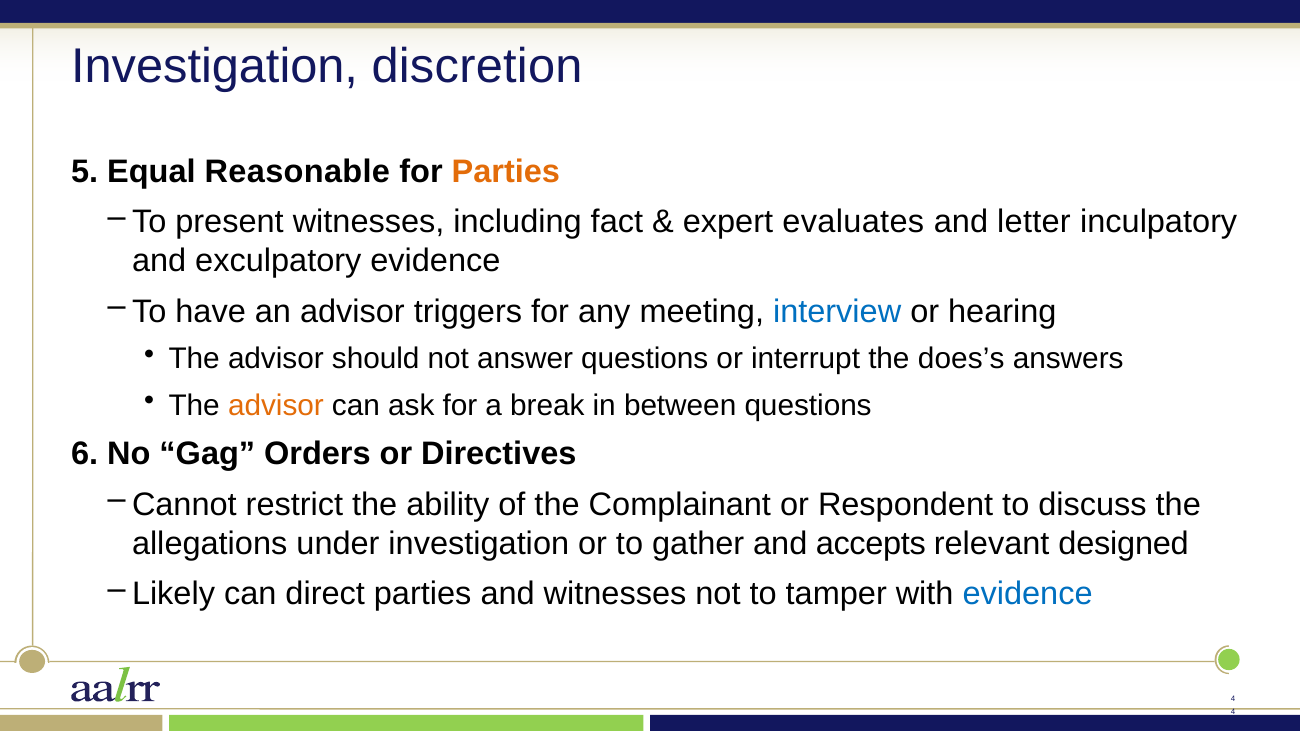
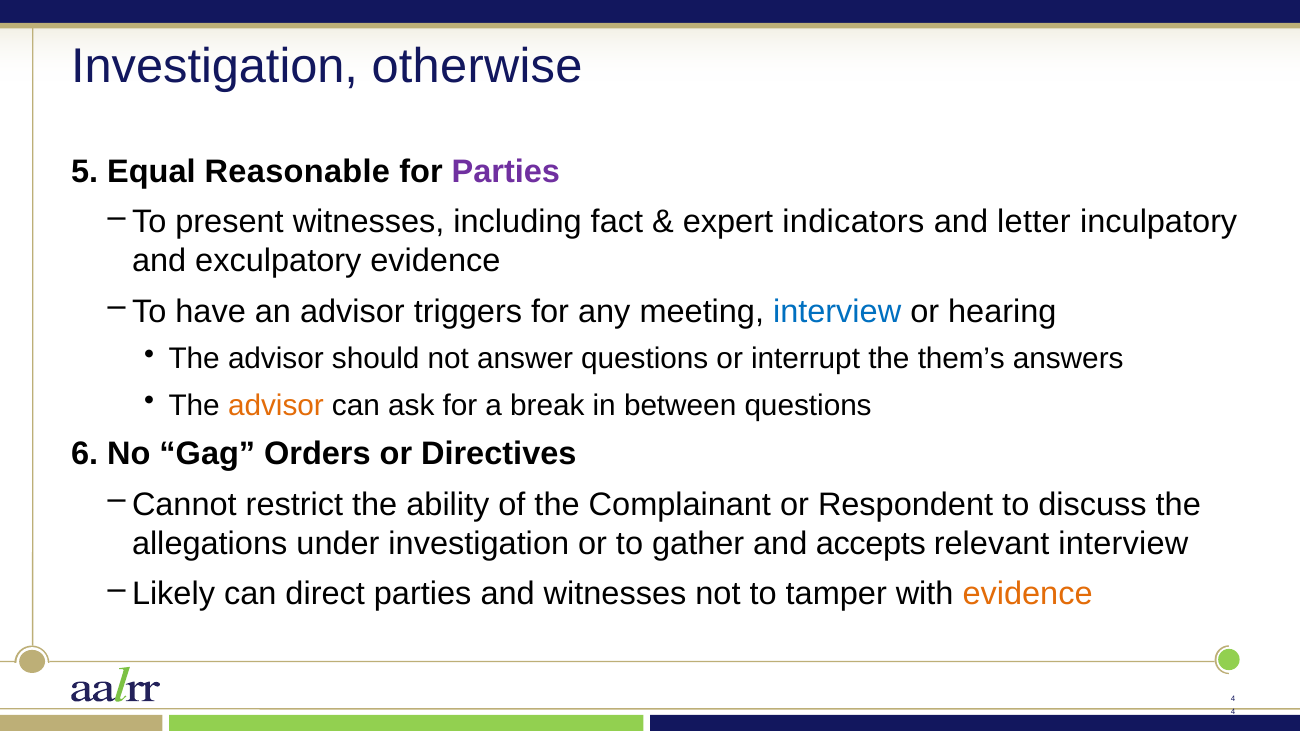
discretion: discretion -> otherwise
Parties at (506, 172) colour: orange -> purple
evaluates: evaluates -> indicators
does’s: does’s -> them’s
relevant designed: designed -> interview
evidence at (1028, 594) colour: blue -> orange
